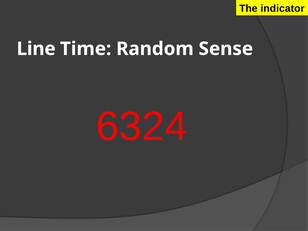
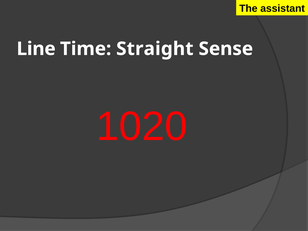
indicator: indicator -> assistant
Random: Random -> Straight
6324: 6324 -> 1020
